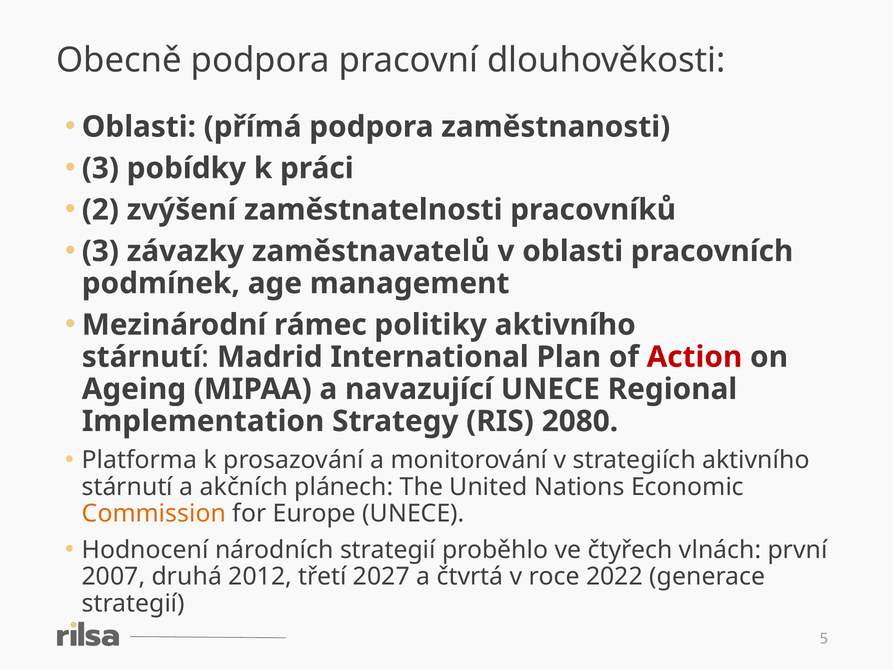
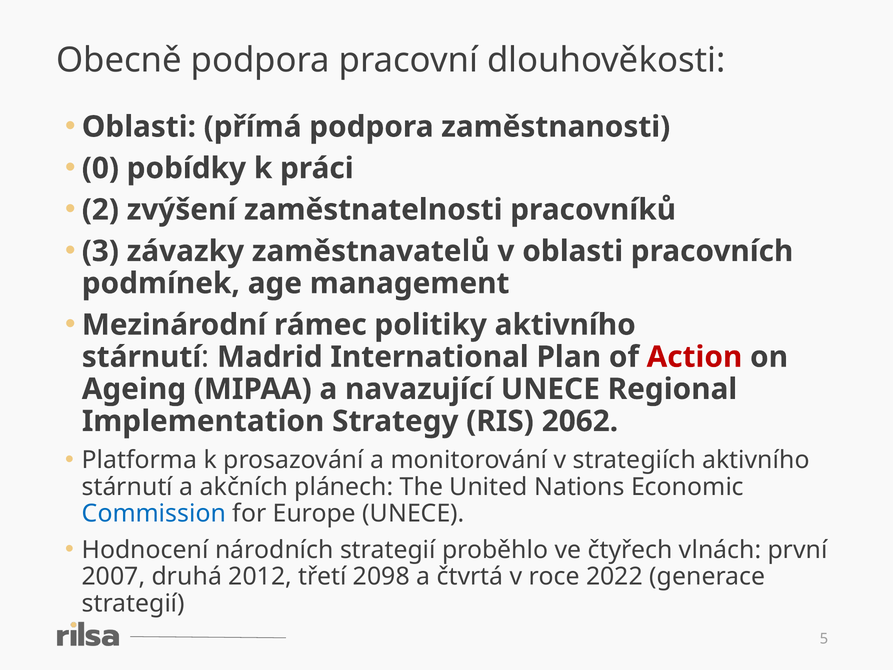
3 at (100, 168): 3 -> 0
2080: 2080 -> 2062
Commission colour: orange -> blue
2027: 2027 -> 2098
